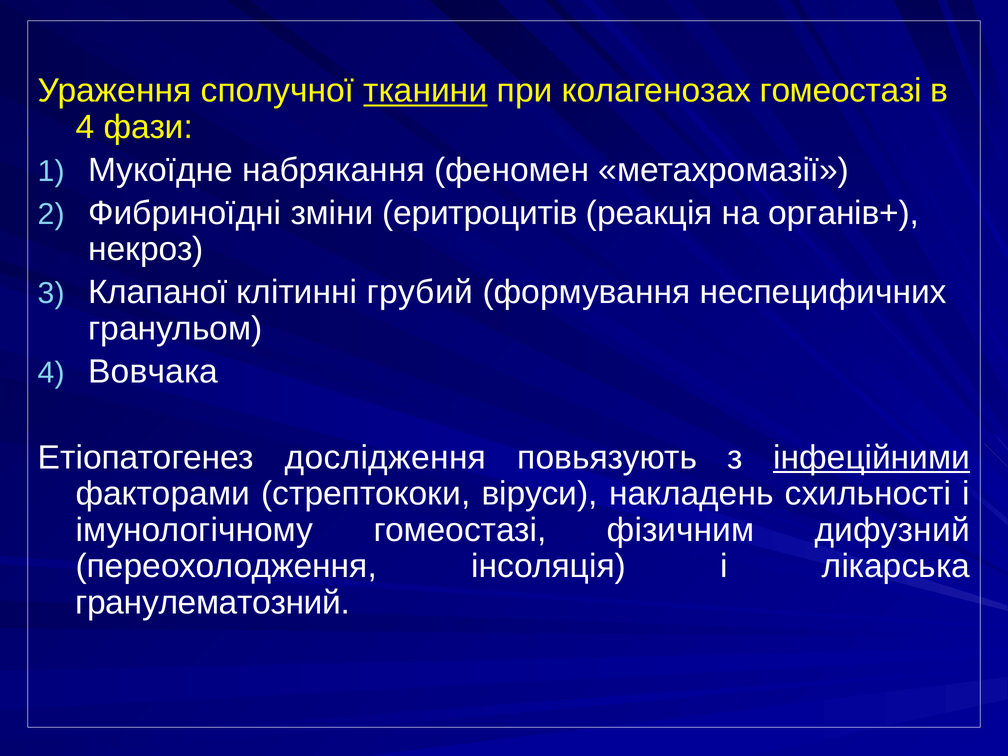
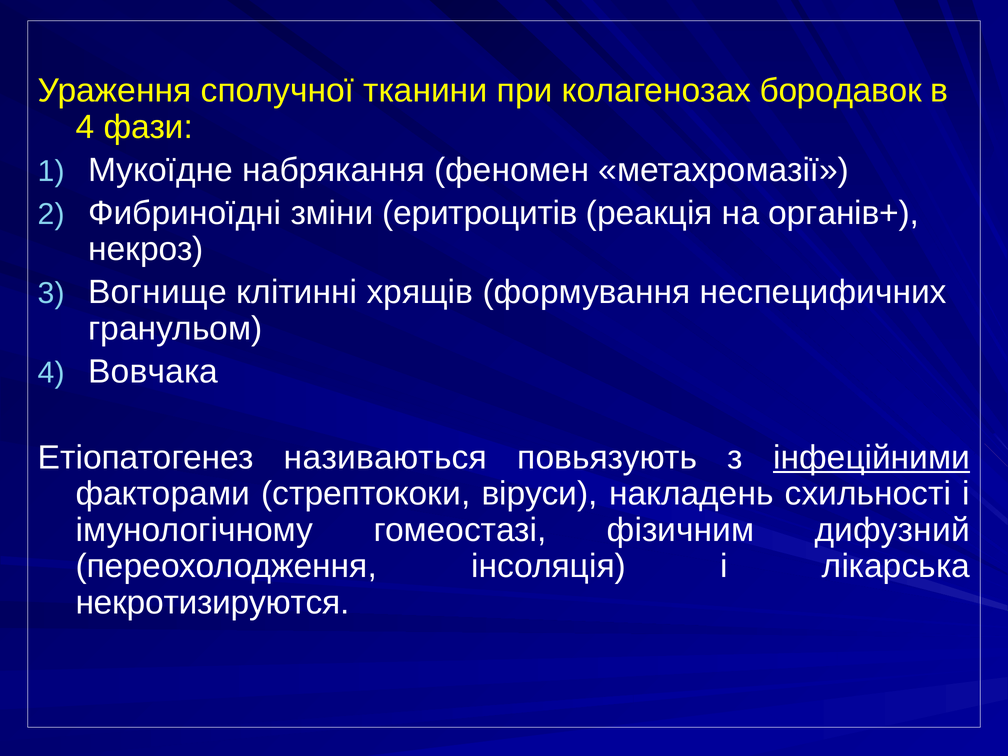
тканини underline: present -> none
колагенозах гомеостазі: гомеостазі -> бородавок
Клапаної: Клапаної -> Вогнище
грубий: грубий -> хрящів
дослідження: дослідження -> називаються
гранулематозний: гранулематозний -> некротизируются
